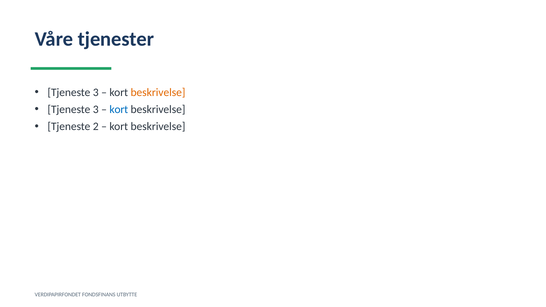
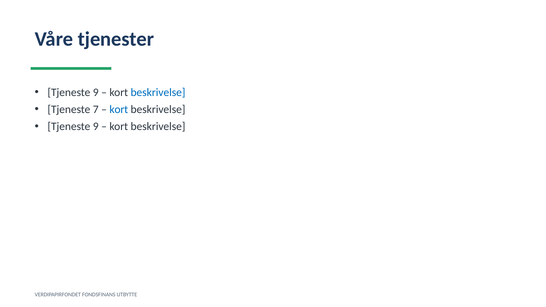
3 at (96, 92): 3 -> 9
beskrivelse at (158, 92) colour: orange -> blue
3 at (96, 110): 3 -> 7
2 at (96, 127): 2 -> 9
